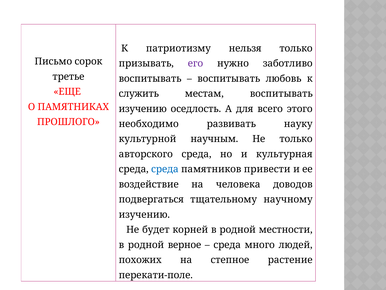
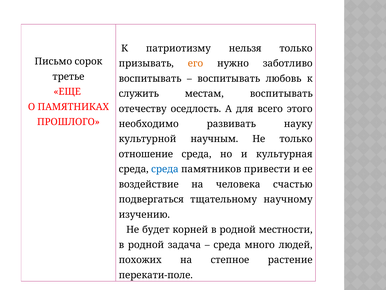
его colour: purple -> orange
изучению at (143, 109): изучению -> отечеству
авторского: авторского -> отношение
доводов: доводов -> счастью
верное: верное -> задача
